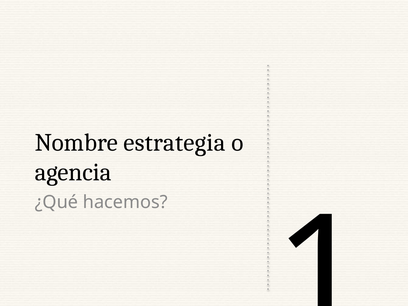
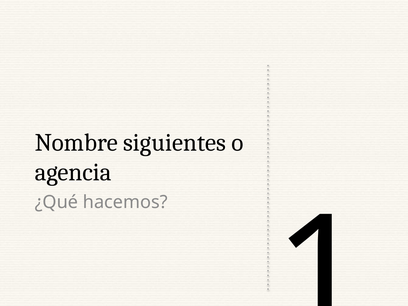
estrategia: estrategia -> siguientes
